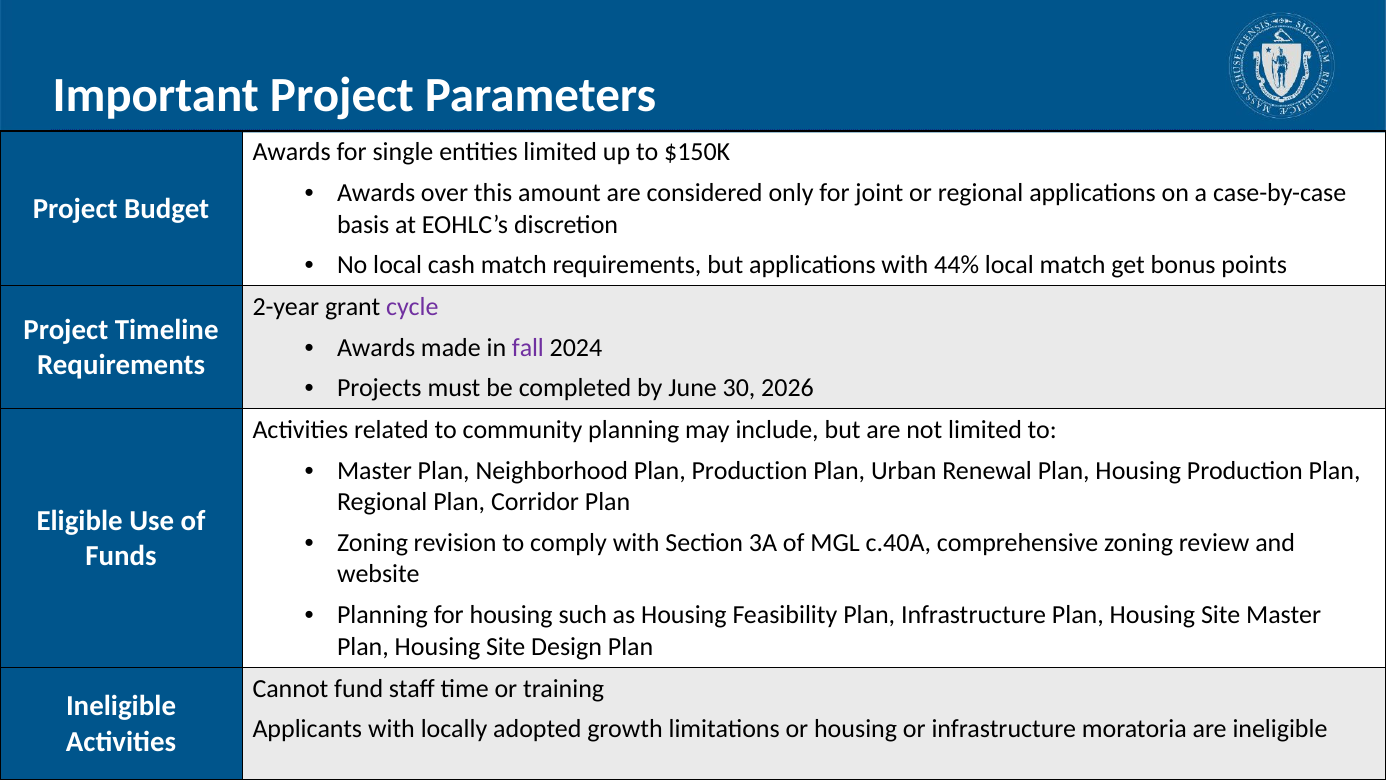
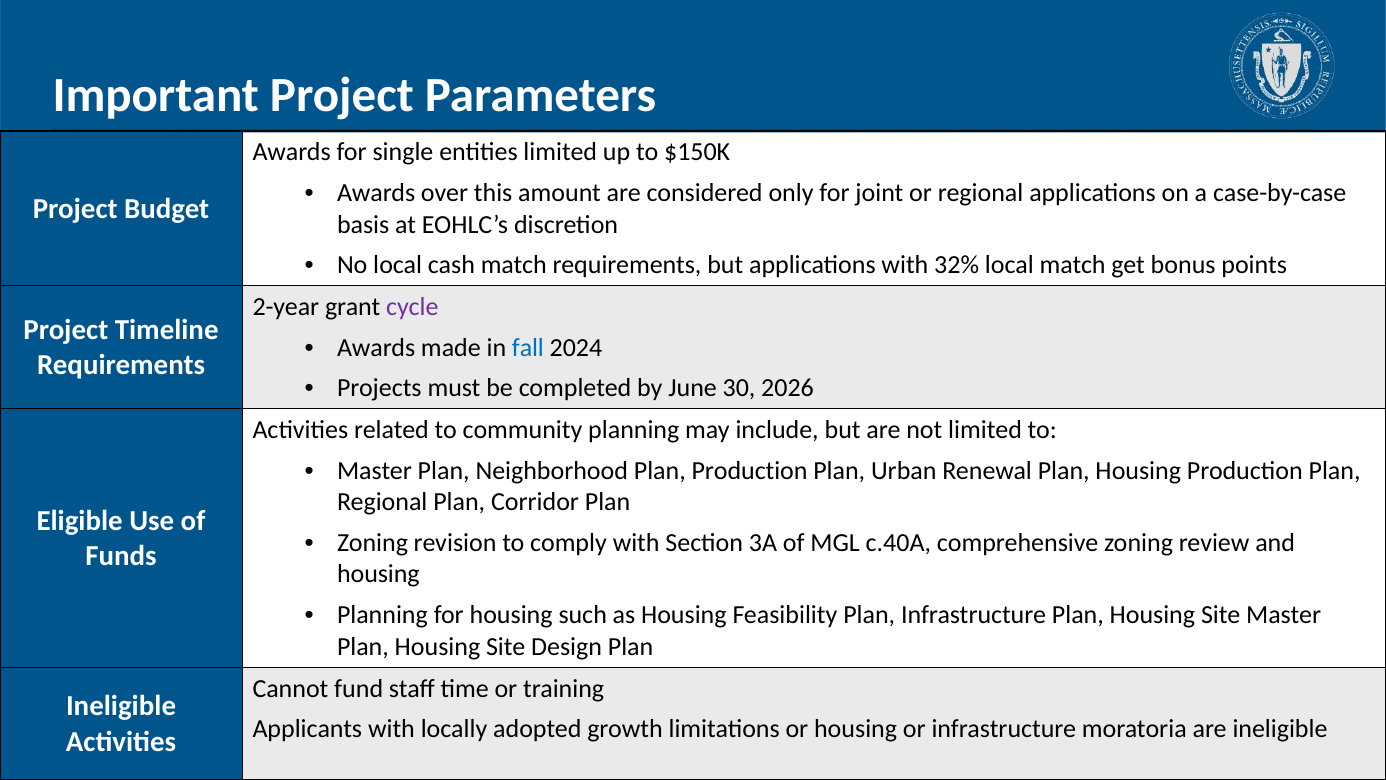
44%: 44% -> 32%
fall colour: purple -> blue
website at (378, 574): website -> housing
